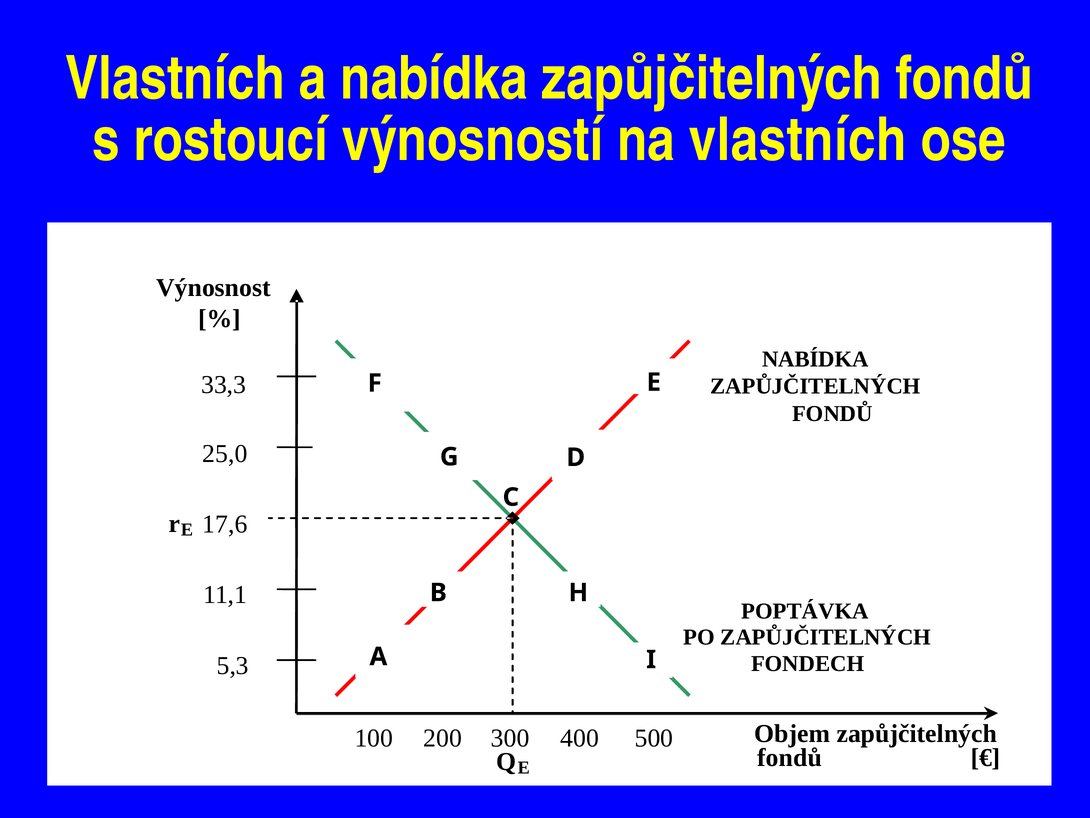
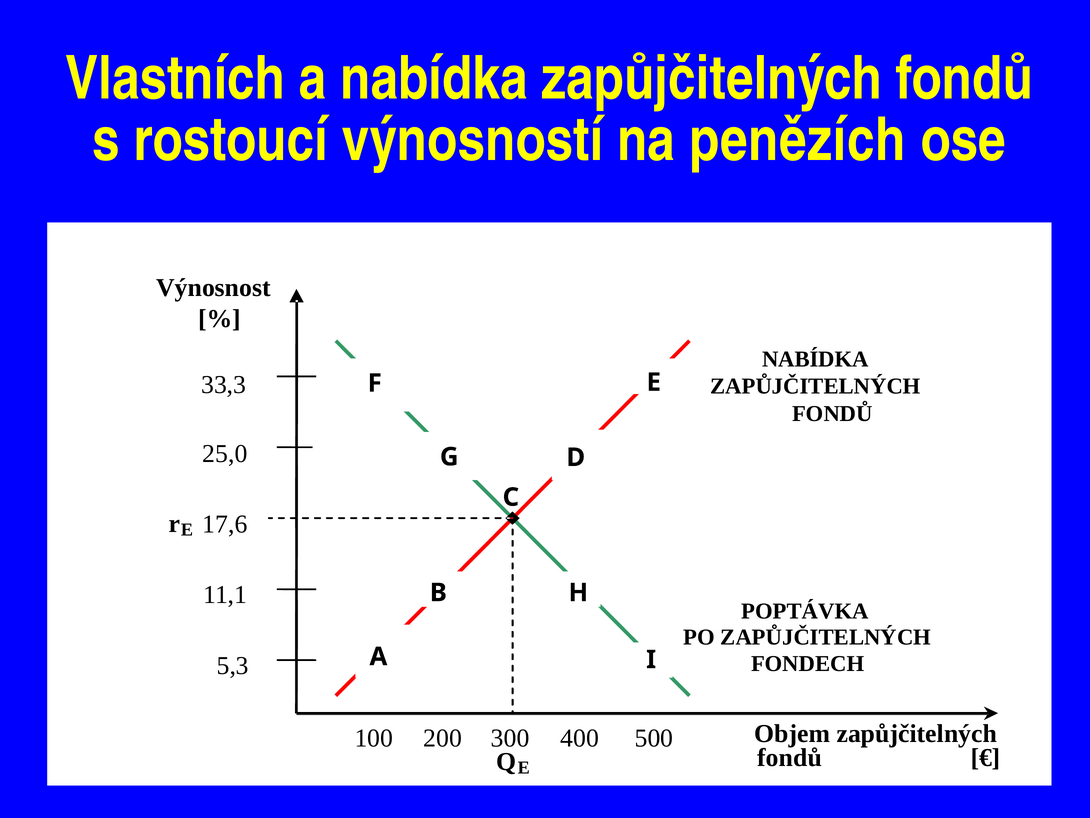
na vlastních: vlastních -> penězích
